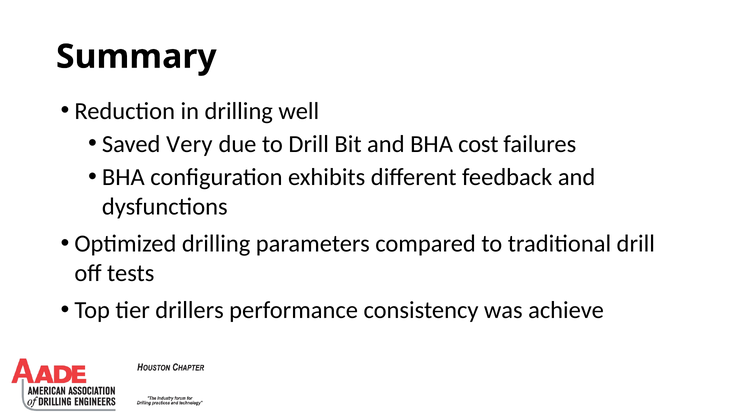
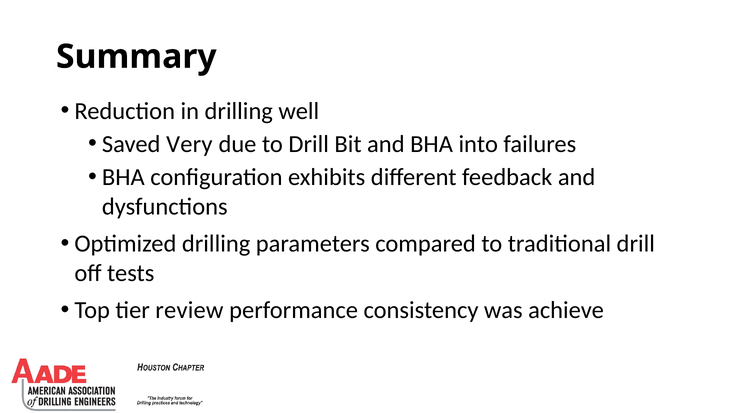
cost: cost -> into
drillers: drillers -> review
